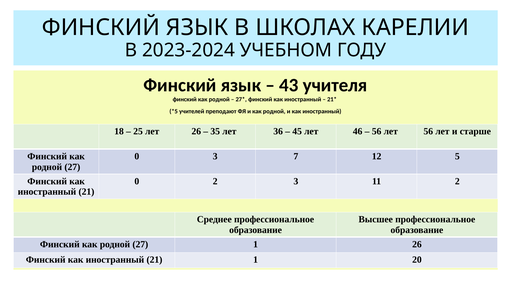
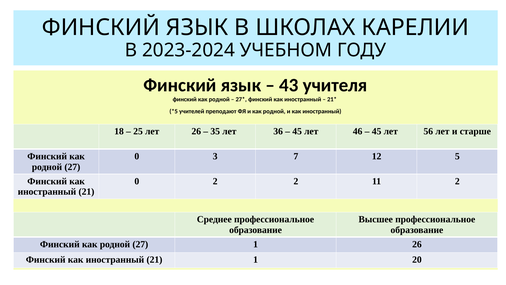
56 at (377, 131): 56 -> 45
2 3: 3 -> 2
